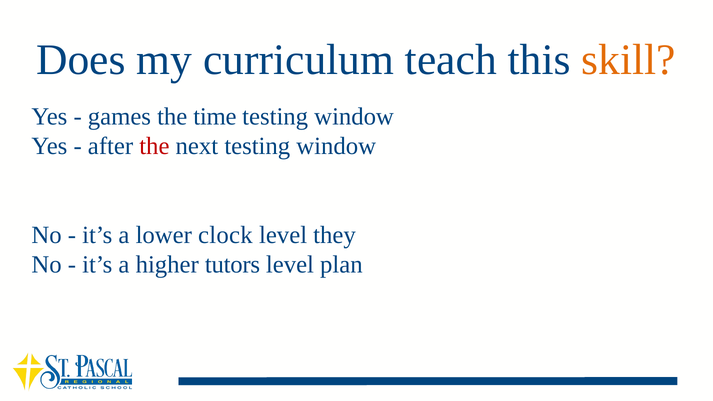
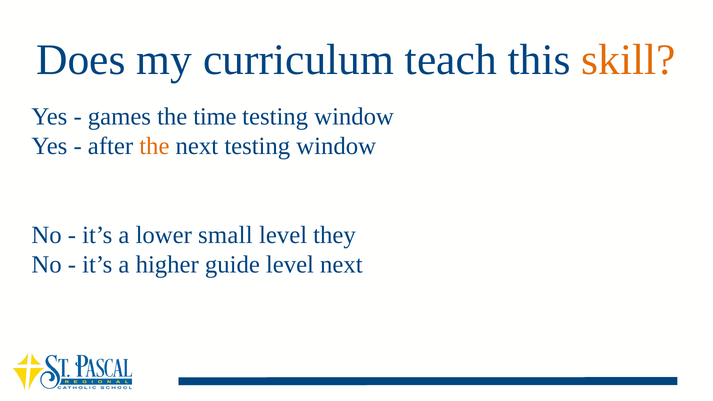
the at (154, 146) colour: red -> orange
clock: clock -> small
tutors: tutors -> guide
level plan: plan -> next
